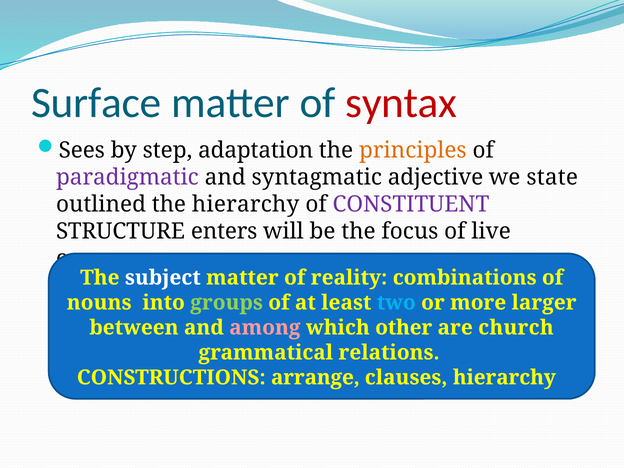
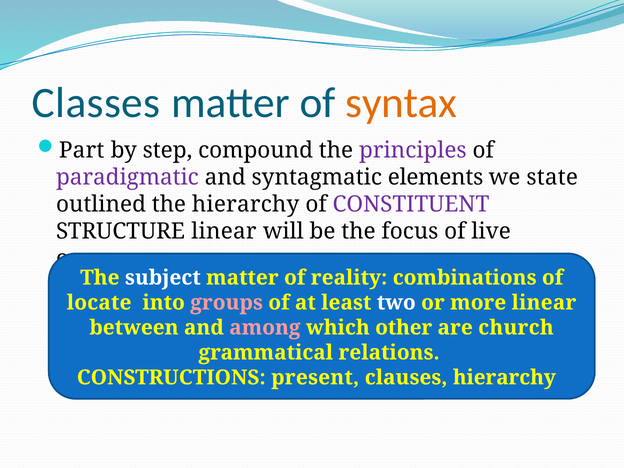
Surface: Surface -> Classes
syntax colour: red -> orange
Sees: Sees -> Part
adaptation: adaptation -> compound
principles colour: orange -> purple
adjective: adjective -> elements
STRUCTURE enters: enters -> linear
nouns: nouns -> locate
groups colour: light green -> pink
two colour: light blue -> white
more larger: larger -> linear
arrange: arrange -> present
